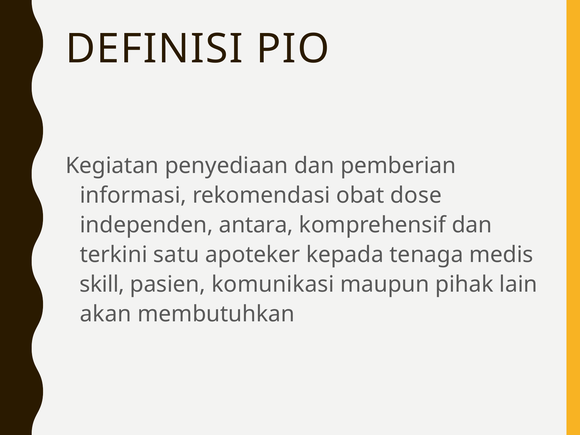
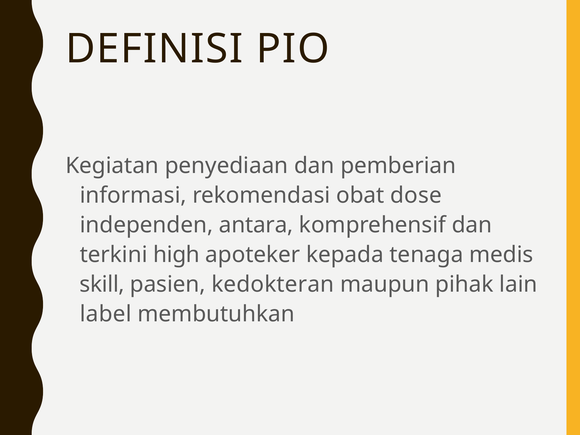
satu: satu -> high
komunikasi: komunikasi -> kedokteran
akan: akan -> label
